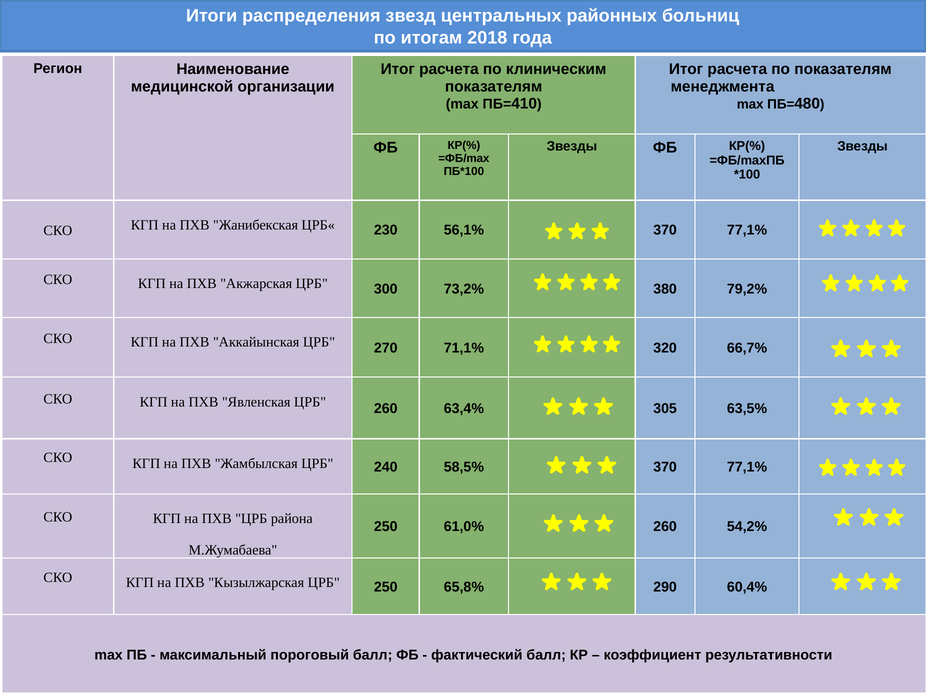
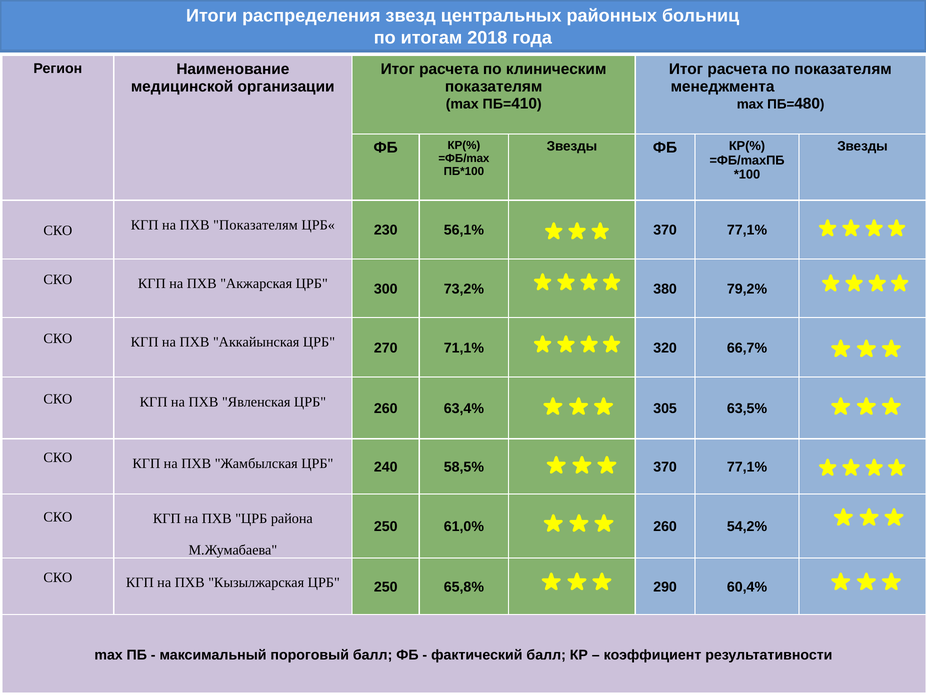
ПХВ Жанибекская: Жанибекская -> Показателям
